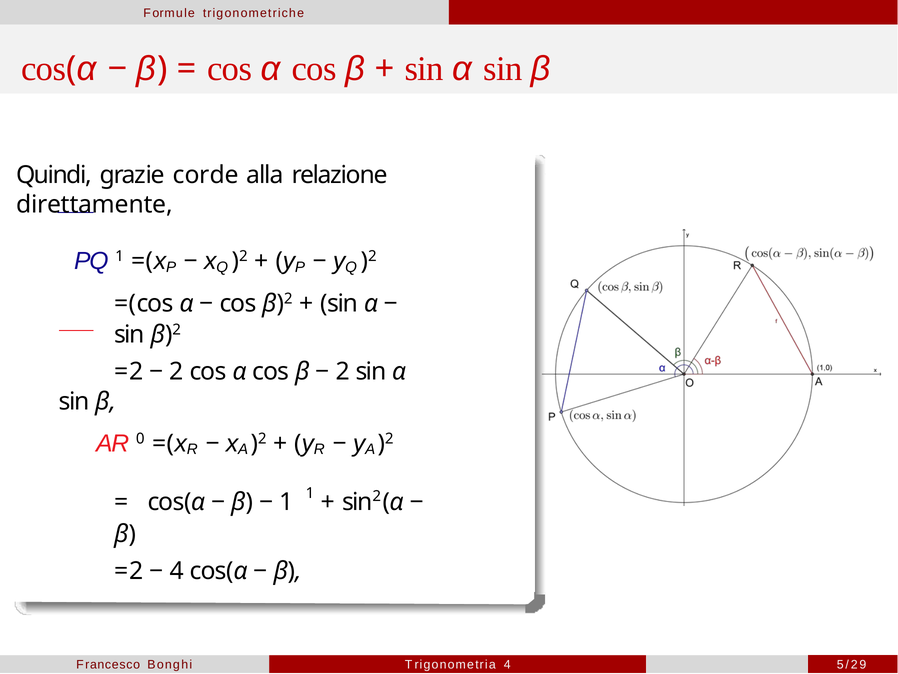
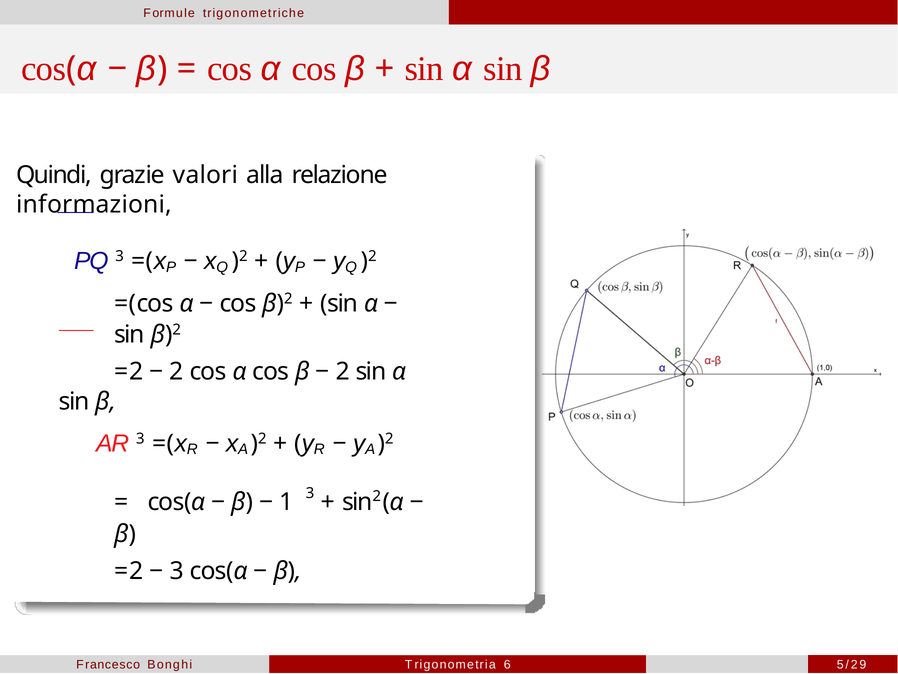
corde: corde -> valori
direttamente: direttamente -> informazioni
PQ 1: 1 -> 3
AR 0: 0 -> 3
1 1: 1 -> 3
4 at (177, 571): 4 -> 3
Trigonometria 4: 4 -> 6
